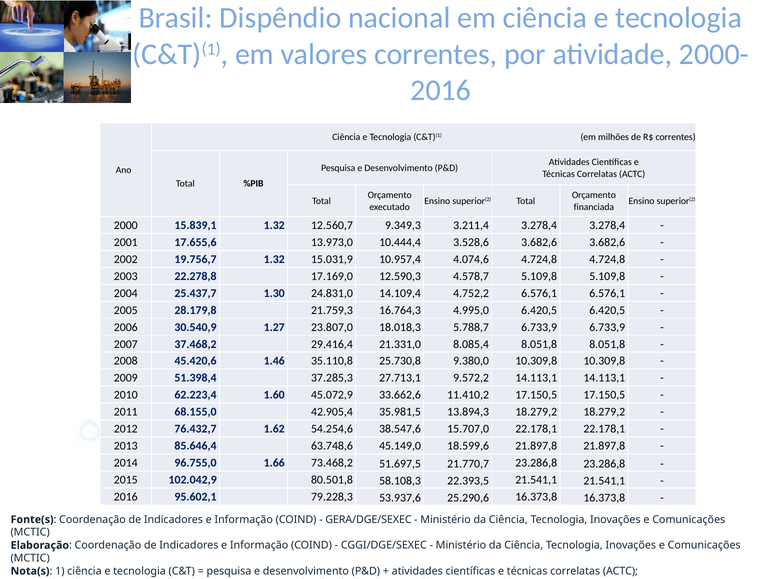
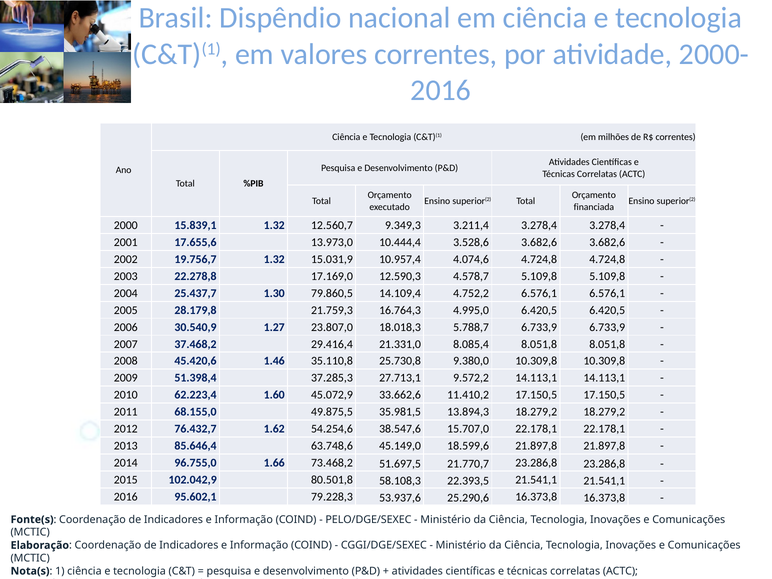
24.831,0: 24.831,0 -> 79.860,5
42.905,4: 42.905,4 -> 49.875,5
GERA/DGE/SEXEC: GERA/DGE/SEXEC -> PELO/DGE/SEXEC
